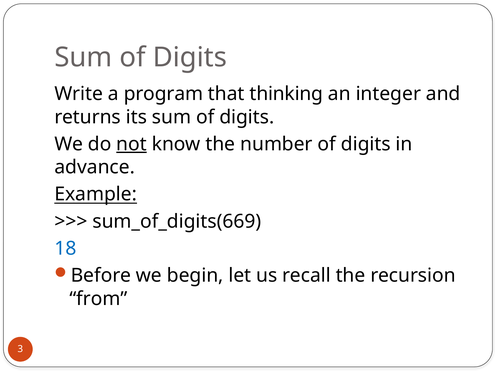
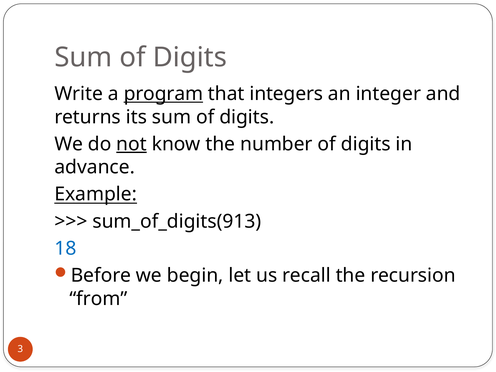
program underline: none -> present
thinking: thinking -> integers
sum_of_digits(669: sum_of_digits(669 -> sum_of_digits(913
